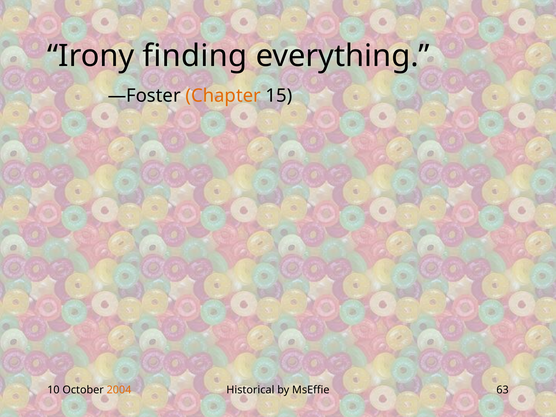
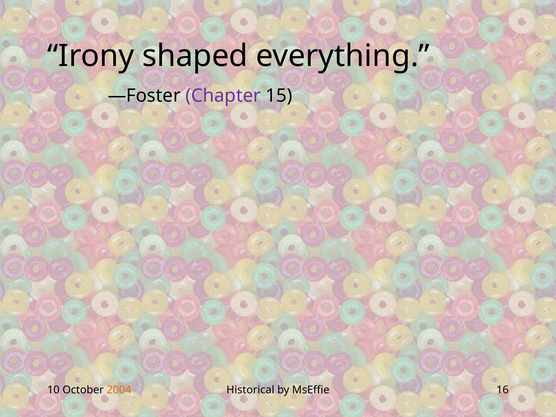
finding: finding -> shaped
Chapter colour: orange -> purple
63: 63 -> 16
